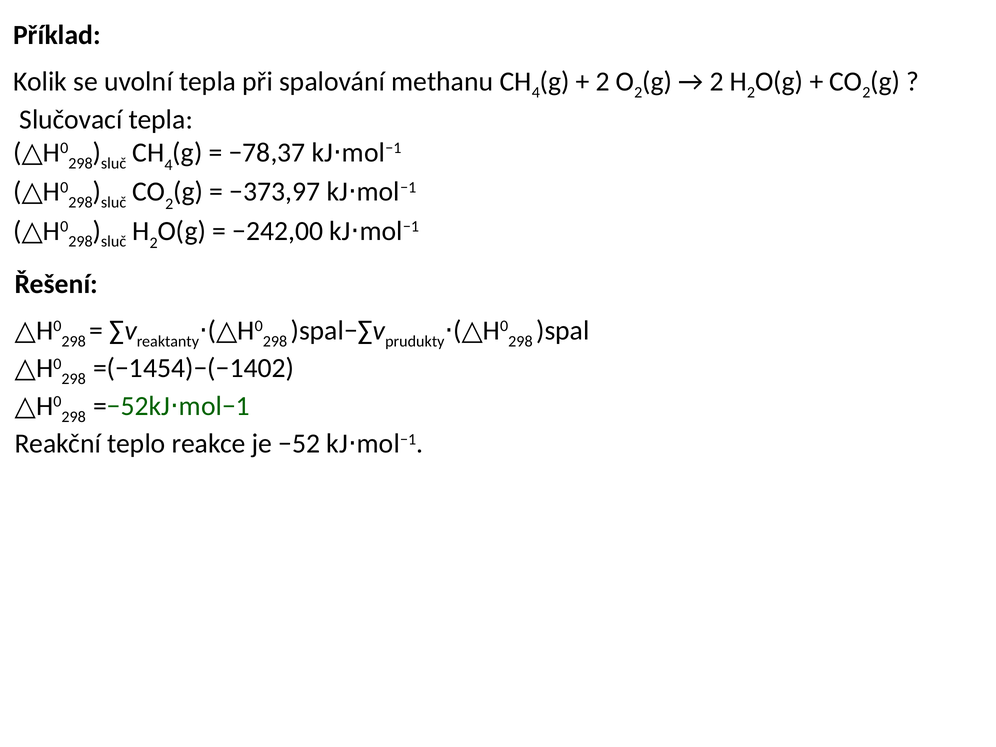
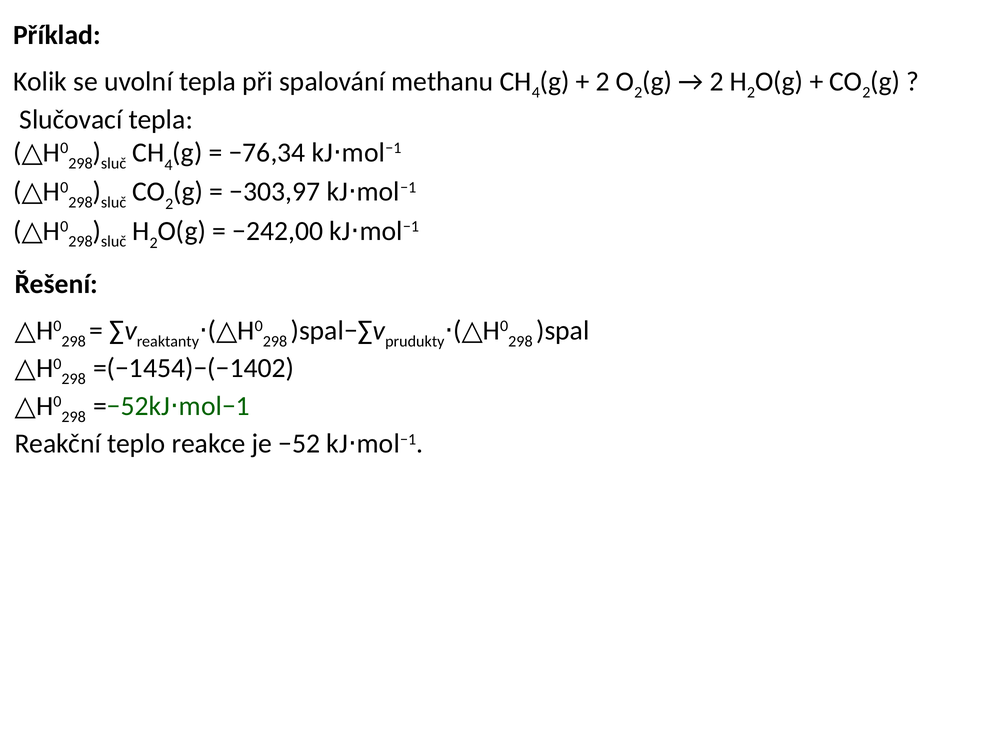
−78,37: −78,37 -> −76,34
−373,97: −373,97 -> −303,97
